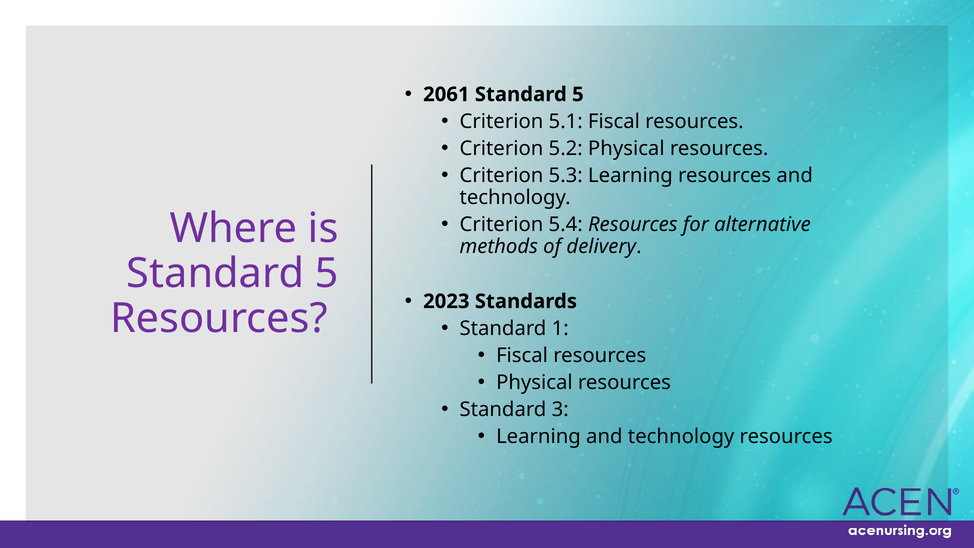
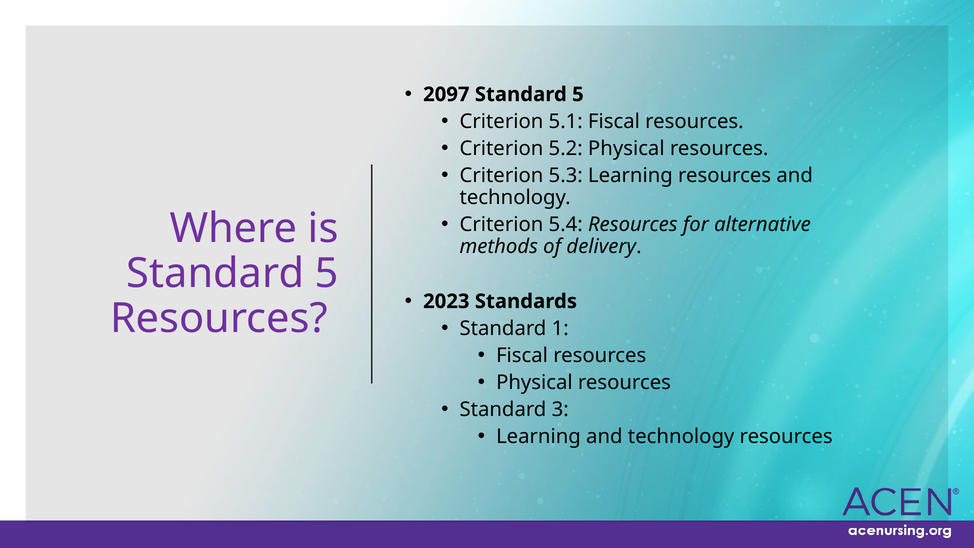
2061: 2061 -> 2097
